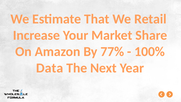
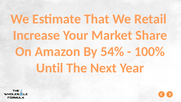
77%: 77% -> 54%
Data: Data -> Until
